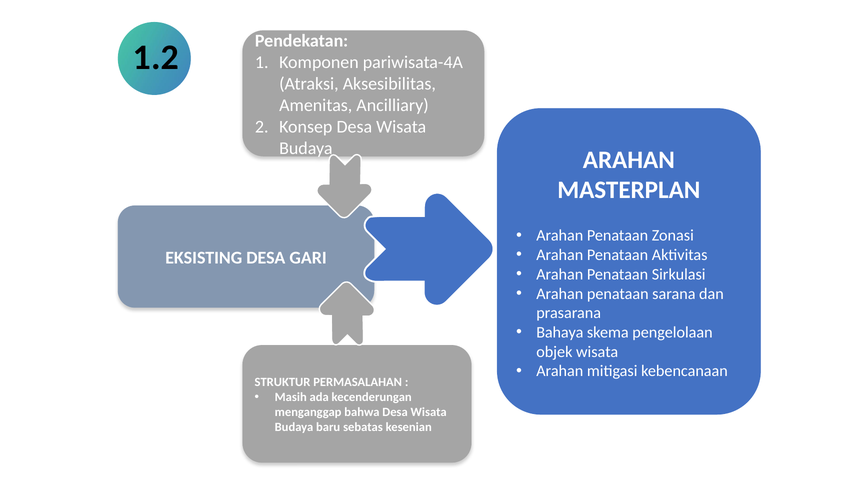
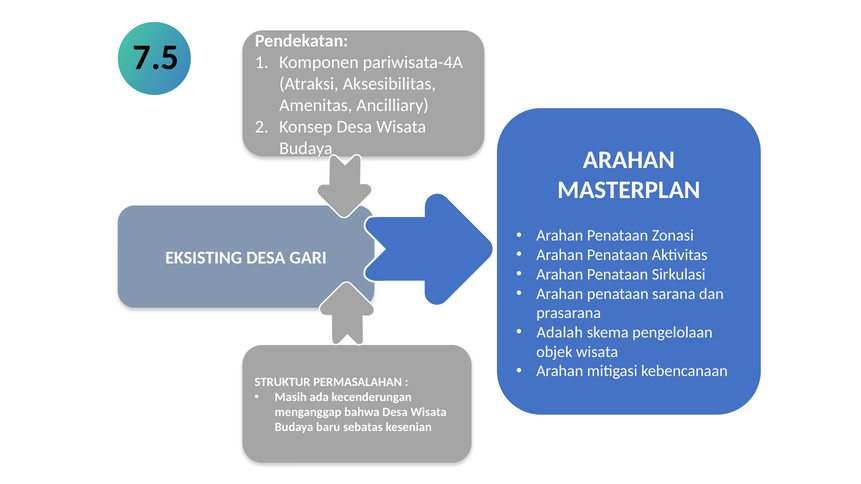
1.2: 1.2 -> 7.5
Bahaya: Bahaya -> Adalah
